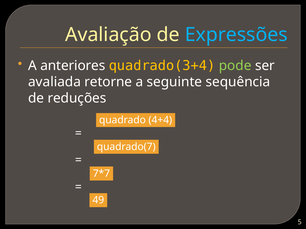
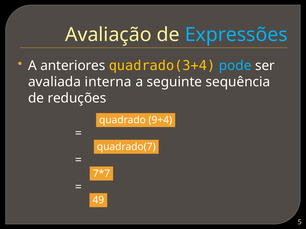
pode colour: light green -> light blue
retorne: retorne -> interna
4+4: 4+4 -> 9+4
